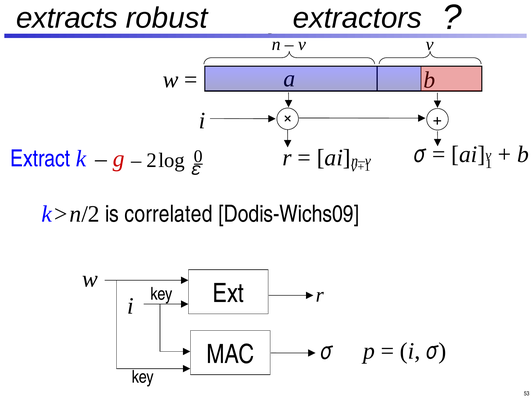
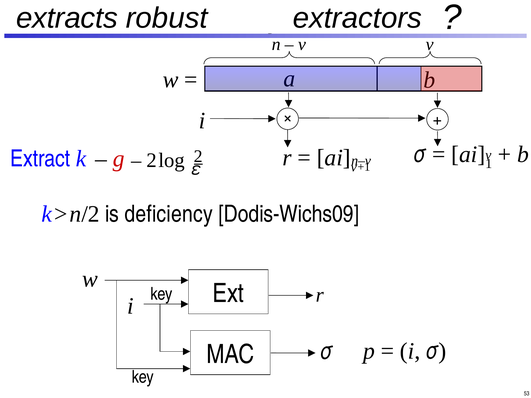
loga 0: 0 -> 2
correlated: correlated -> deficiency
